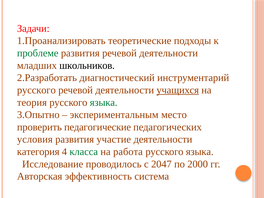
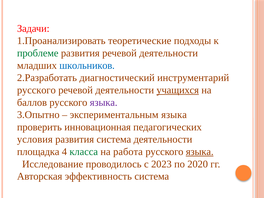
школьников colour: black -> blue
теория: теория -> баллов
языка at (104, 102) colour: green -> purple
экспериментальным место: место -> языка
педагогические: педагогические -> инновационная
развития участие: участие -> система
категория: категория -> площадка
языка at (200, 152) underline: none -> present
2047: 2047 -> 2023
2000: 2000 -> 2020
